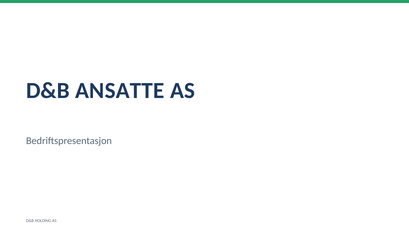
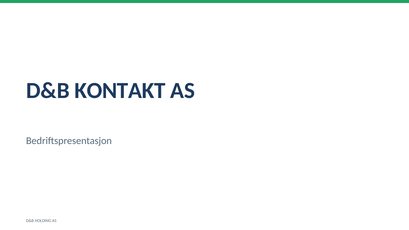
ANSATTE: ANSATTE -> KONTAKT
